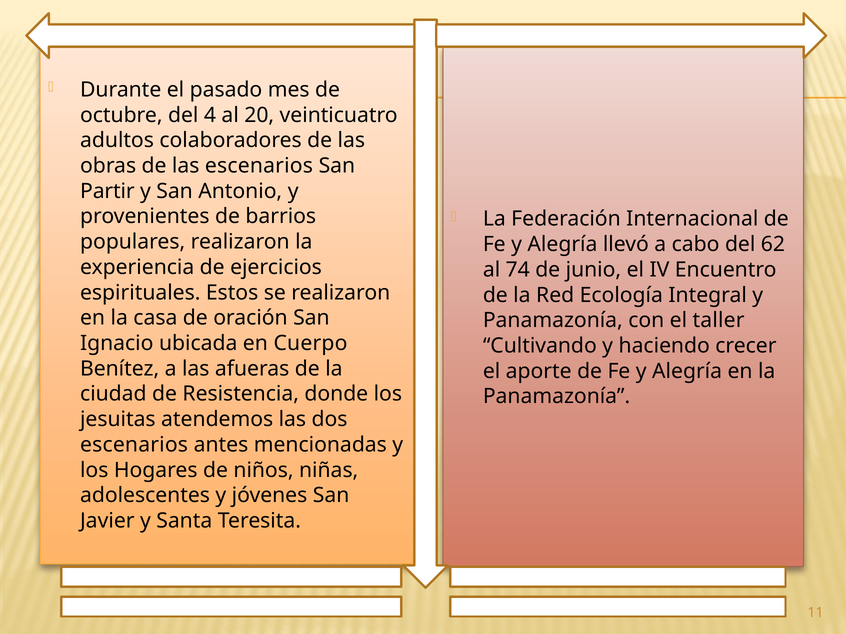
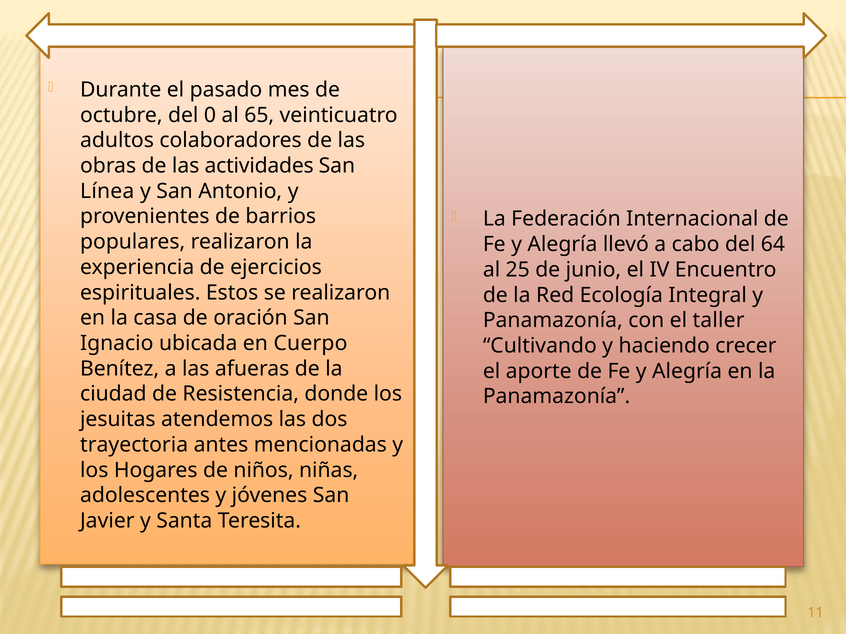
4: 4 -> 0
20: 20 -> 65
las escenarios: escenarios -> actividades
Partir: Partir -> Línea
62: 62 -> 64
74: 74 -> 25
escenarios at (134, 445): escenarios -> trayectoria
